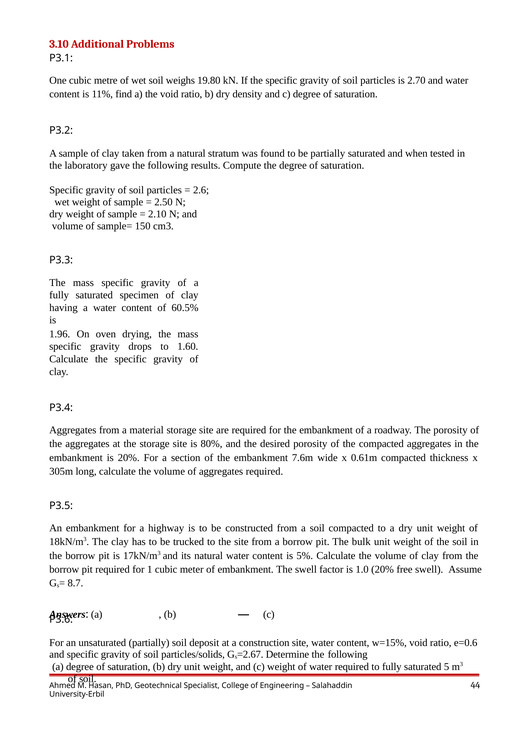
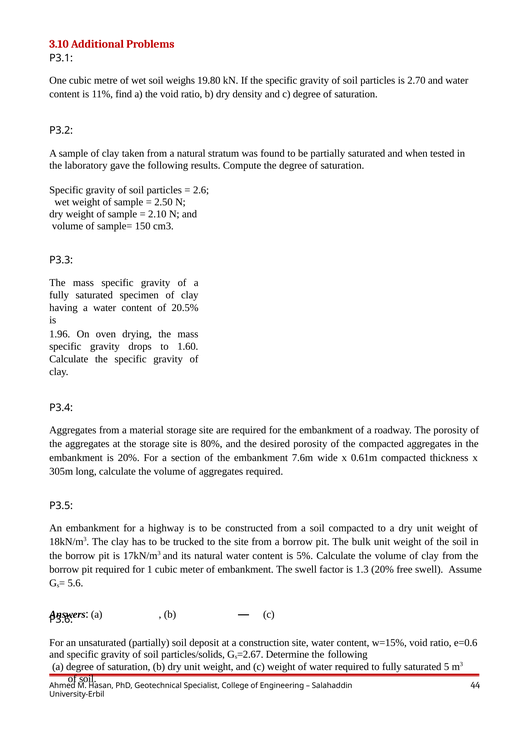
60.5%: 60.5% -> 20.5%
1.0: 1.0 -> 1.3
8.7: 8.7 -> 5.6
